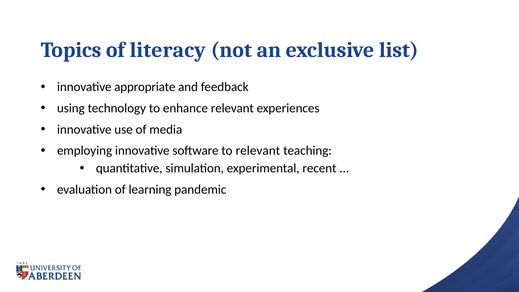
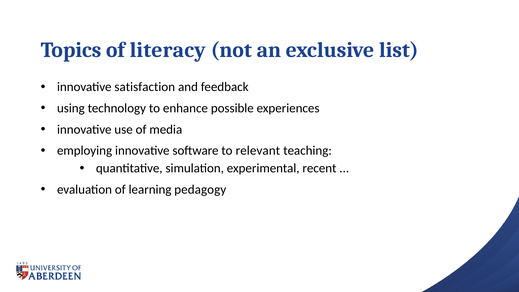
appropriate: appropriate -> satisfaction
enhance relevant: relevant -> possible
pandemic: pandemic -> pedagogy
